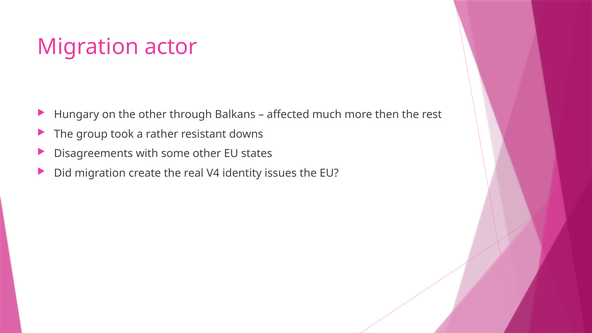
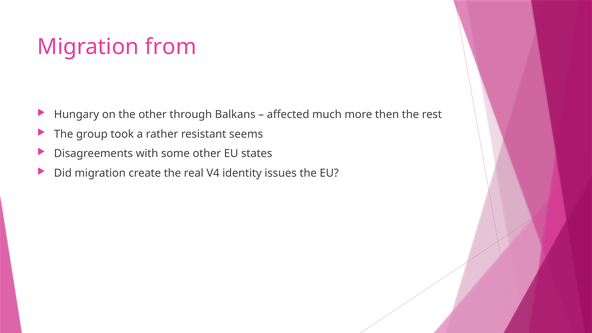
actor: actor -> from
downs: downs -> seems
